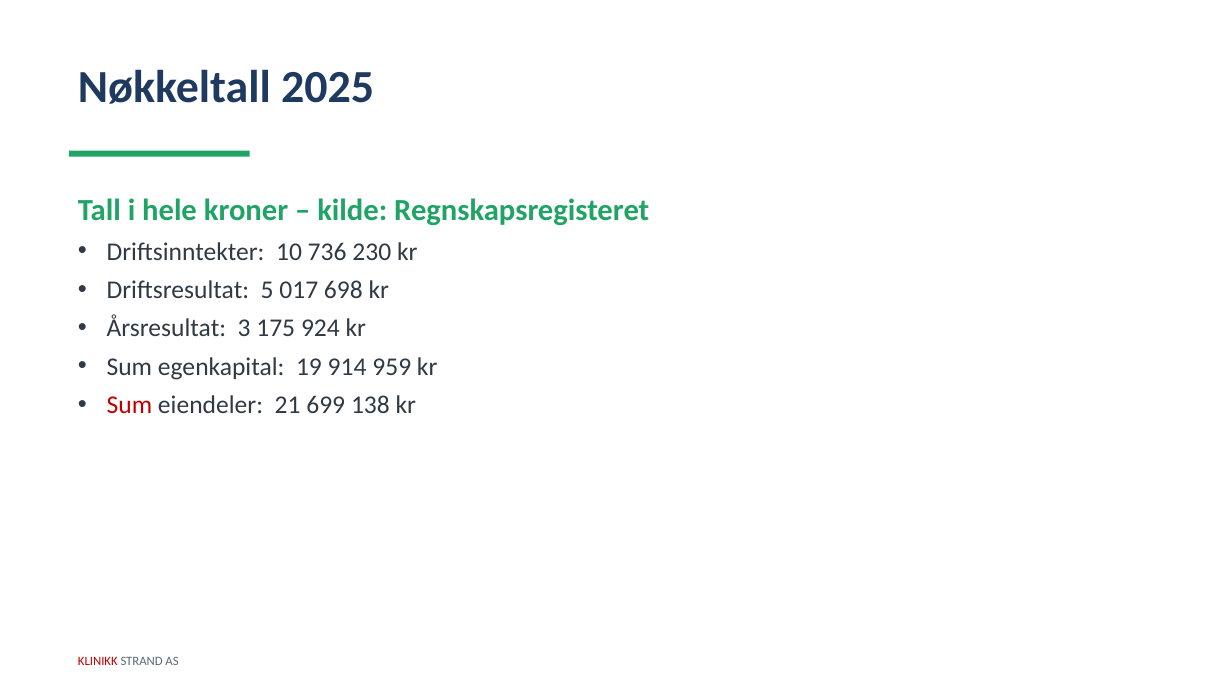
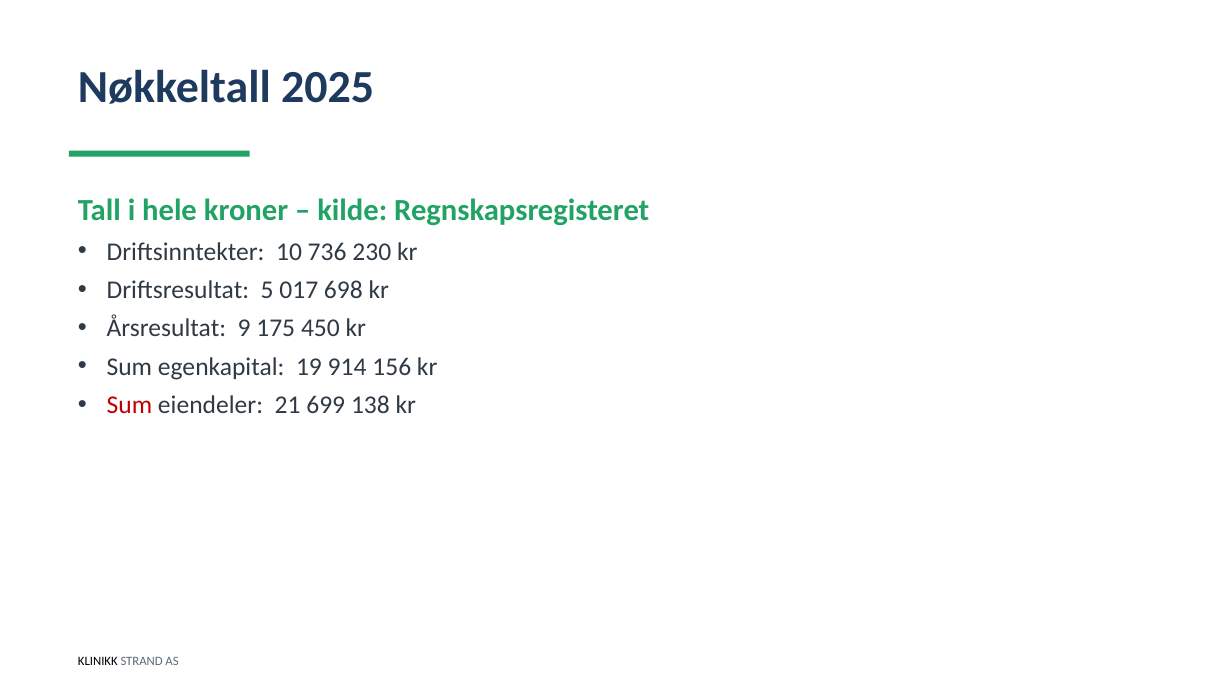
3: 3 -> 9
924: 924 -> 450
959: 959 -> 156
KLINIKK colour: red -> black
